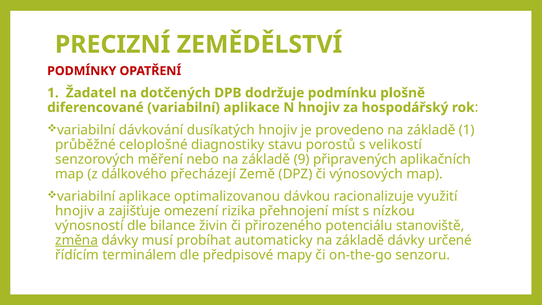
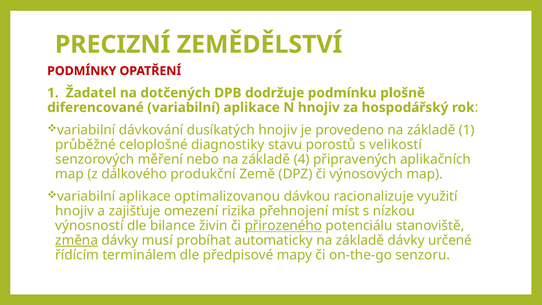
9: 9 -> 4
přecházejí: přecházejí -> produkční
přirozeného underline: none -> present
